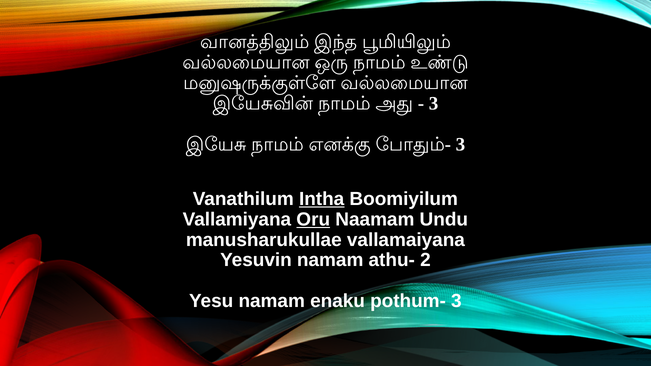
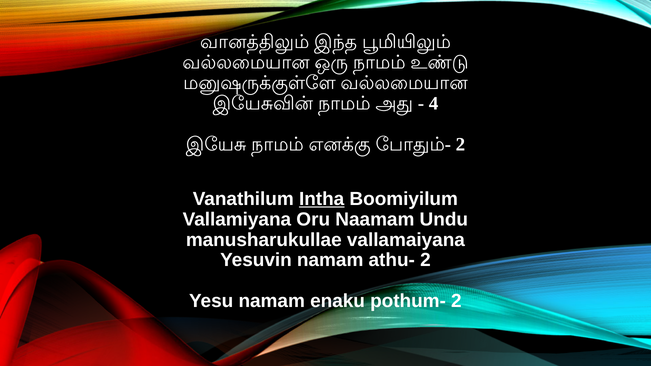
3 at (434, 103): 3 -> 4
3 at (460, 144): 3 -> 2
Oru underline: present -> none
pothum- 3: 3 -> 2
